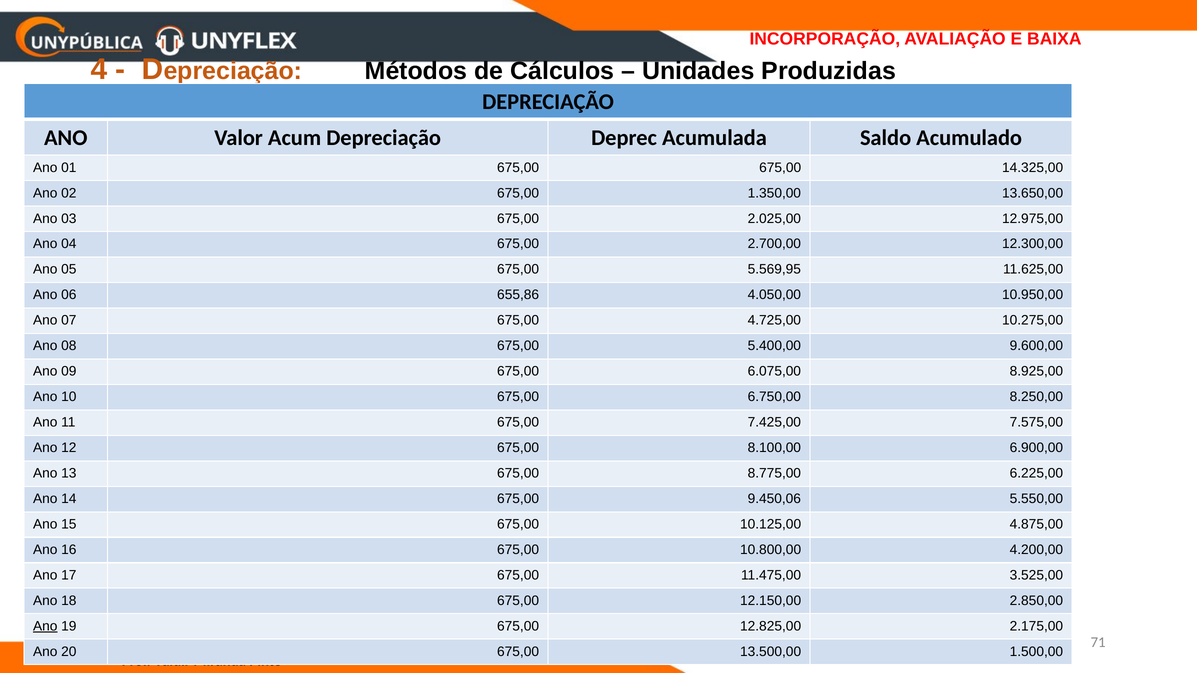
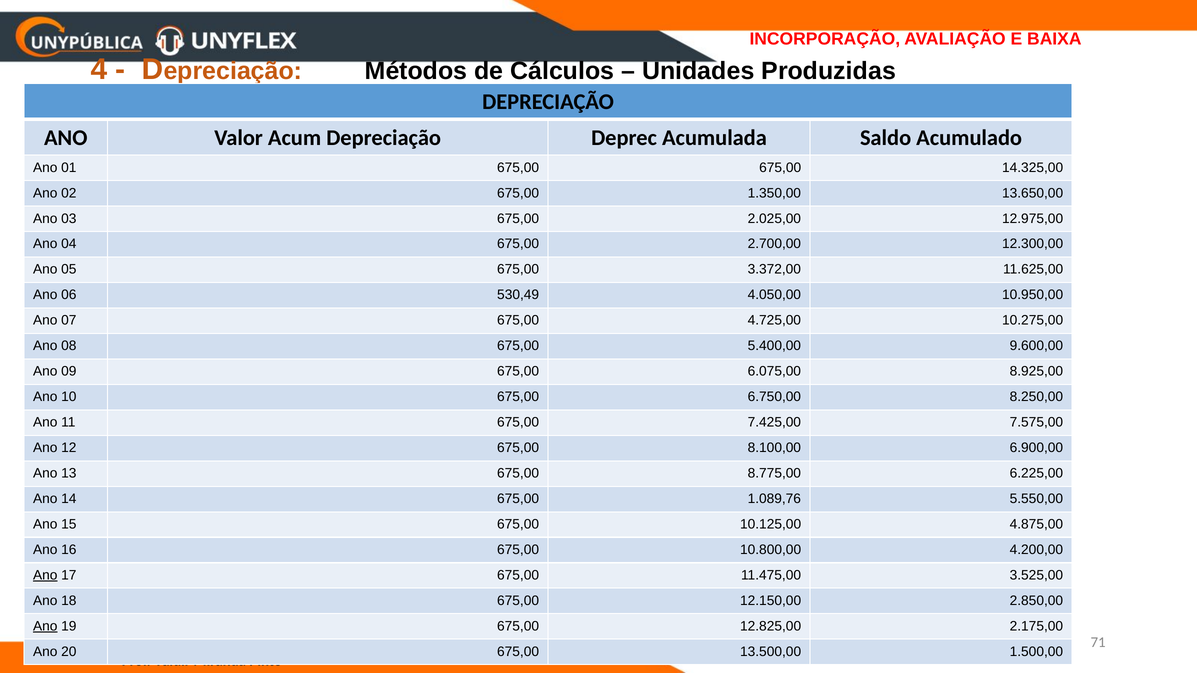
5.569,95: 5.569,95 -> 3.372,00
655,86: 655,86 -> 530,49
9.450,06: 9.450,06 -> 1.089,76
Ano at (45, 575) underline: none -> present
